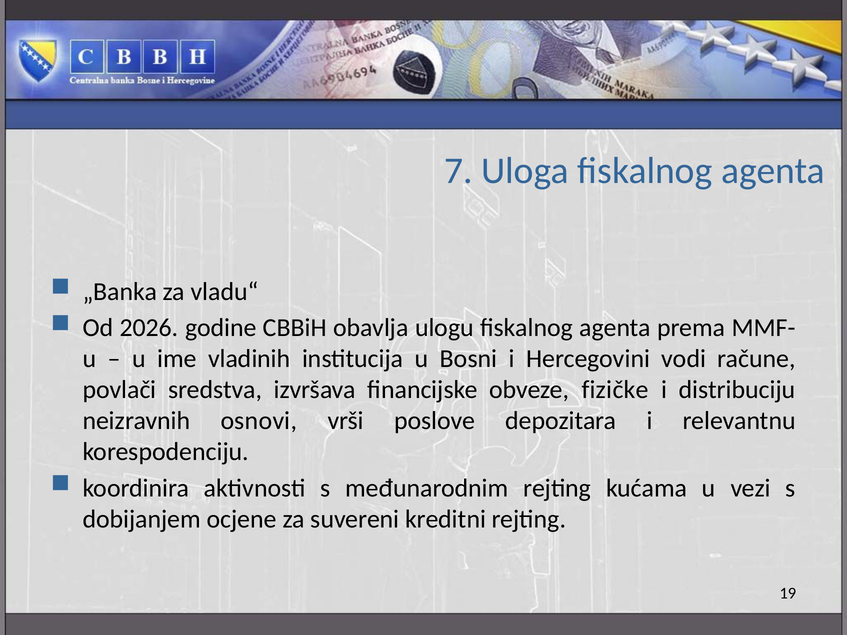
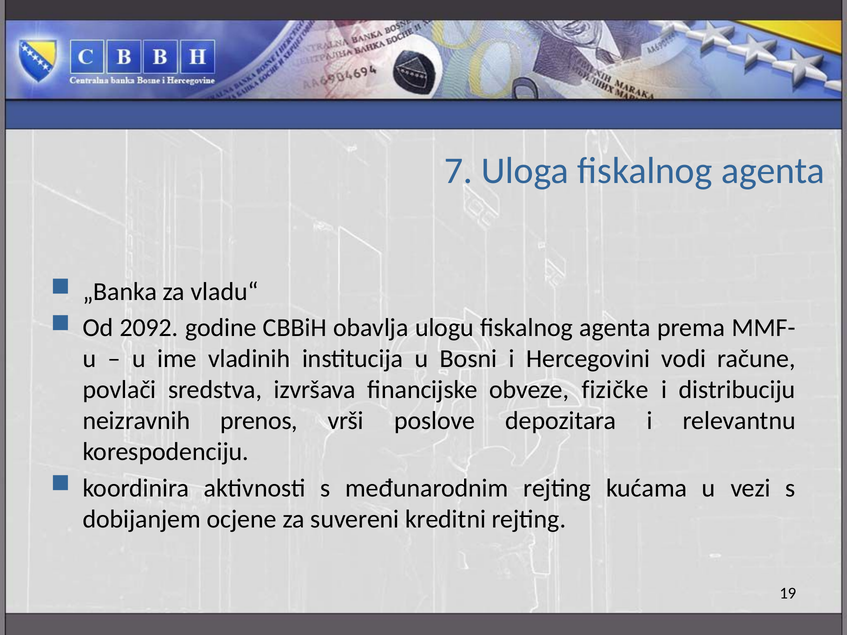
2026: 2026 -> 2092
osnovi: osnovi -> prenos
